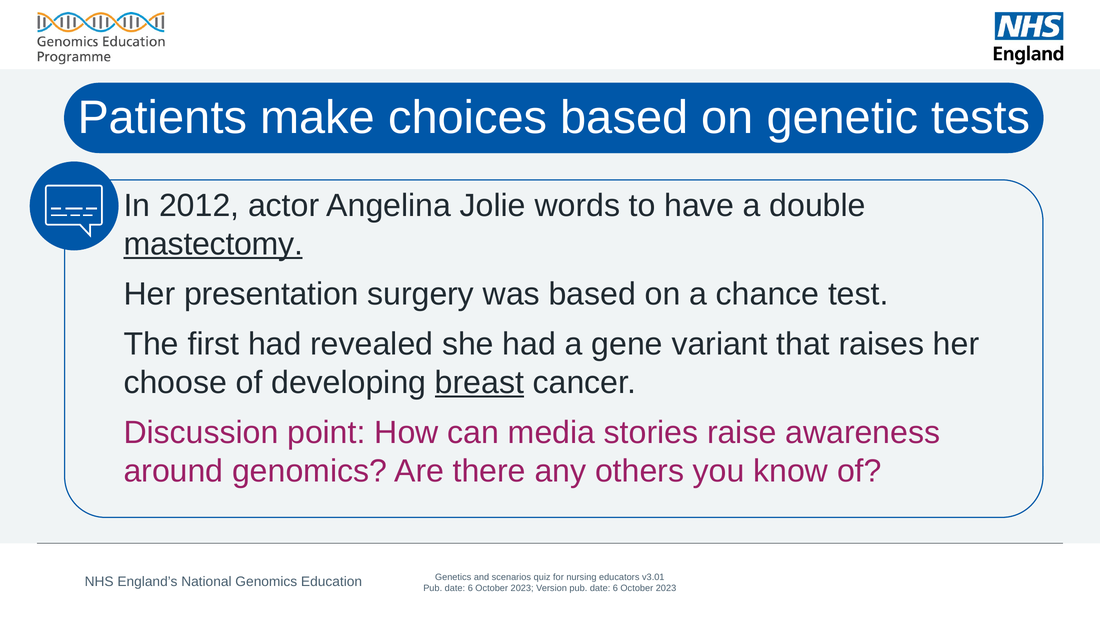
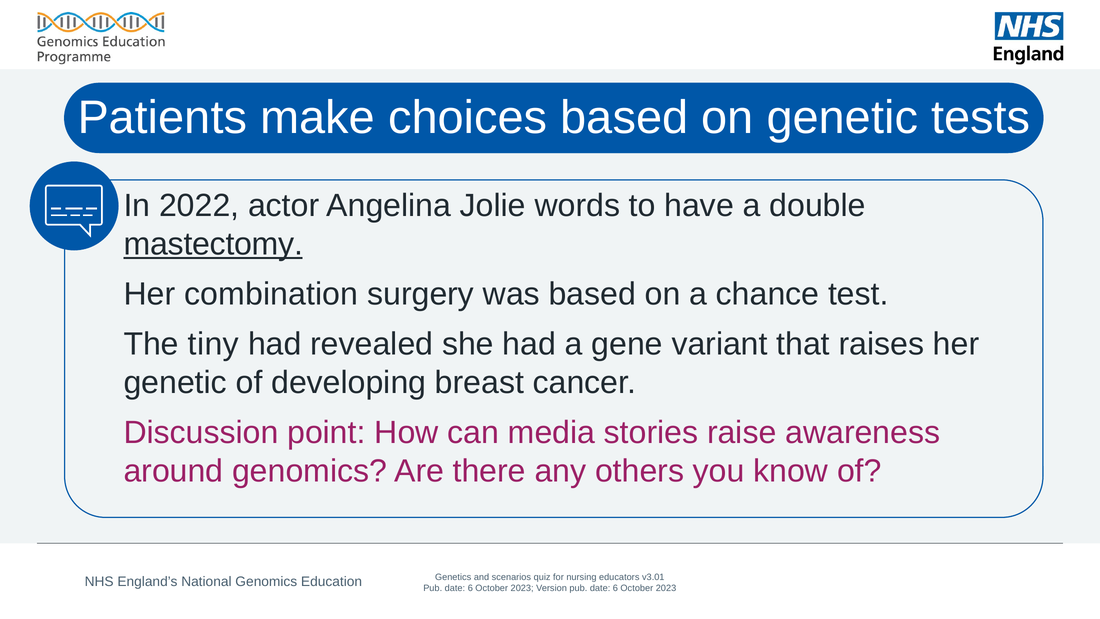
2012: 2012 -> 2022
presentation: presentation -> combination
first: first -> tiny
choose at (175, 382): choose -> genetic
breast underline: present -> none
